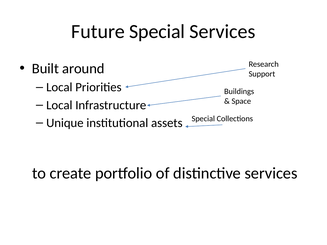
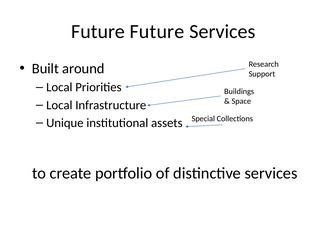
Future Special: Special -> Future
